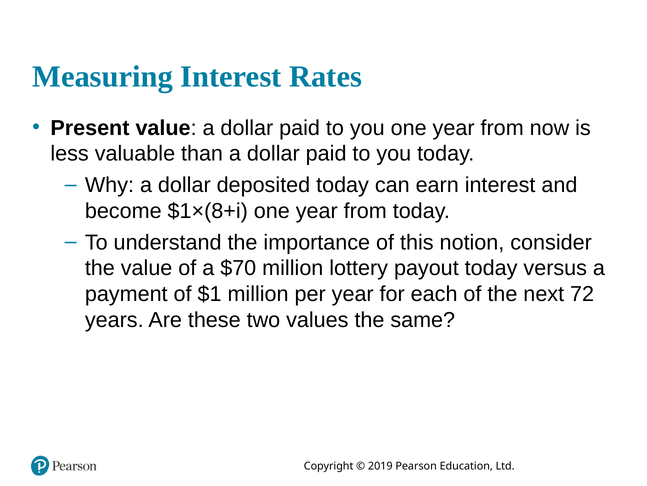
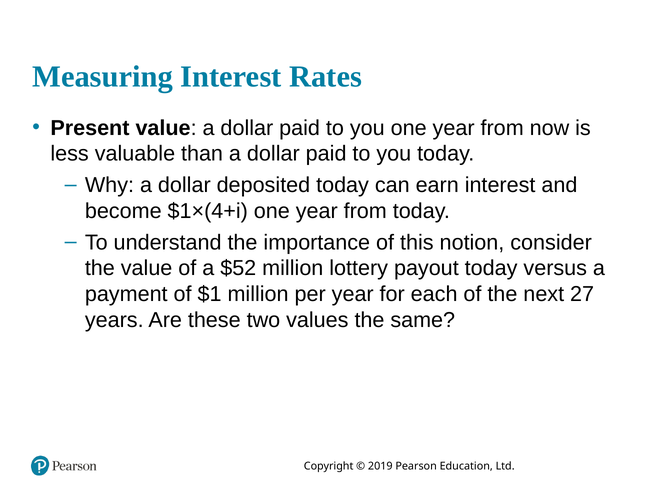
$1×(8+i: $1×(8+i -> $1×(4+i
$70: $70 -> $52
72: 72 -> 27
